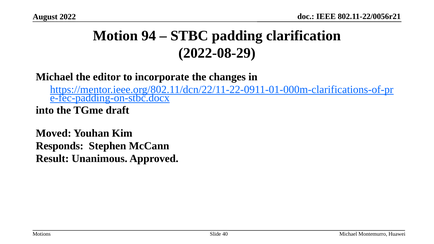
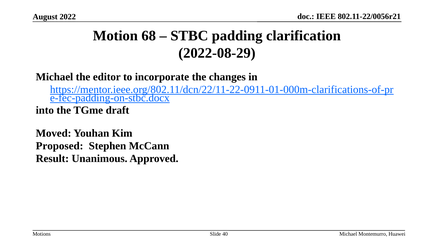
94: 94 -> 68
Responds: Responds -> Proposed
